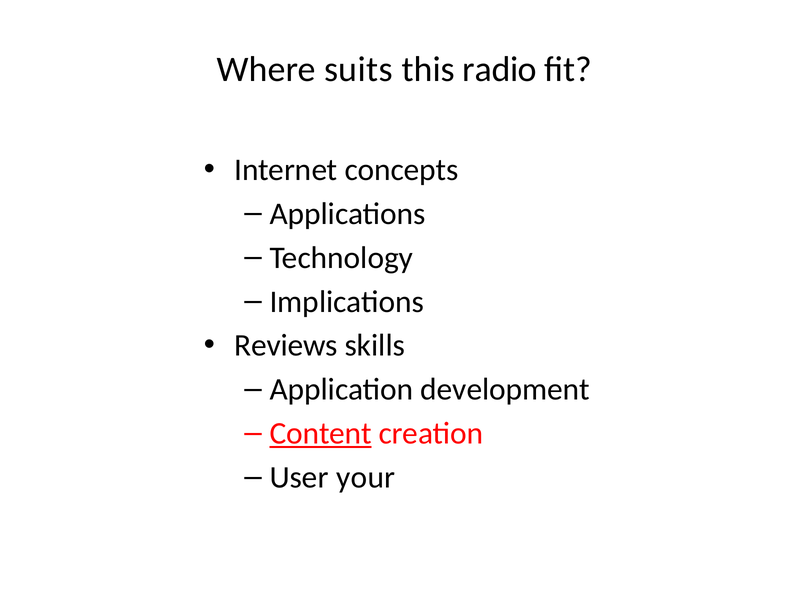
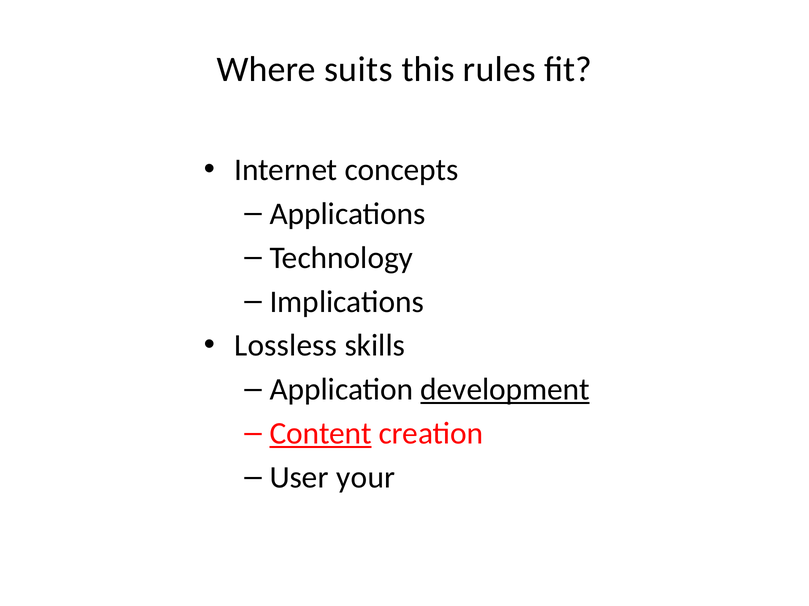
radio: radio -> rules
Reviews: Reviews -> Lossless
development underline: none -> present
